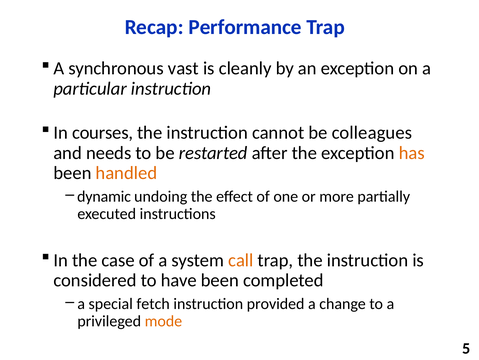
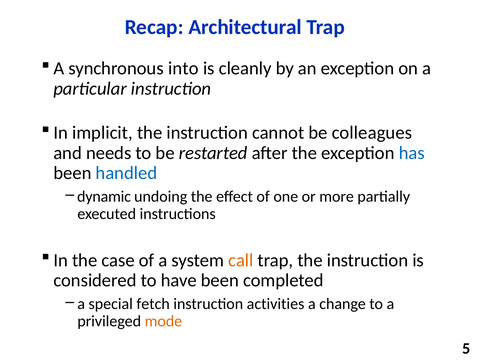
Performance: Performance -> Architectural
vast: vast -> into
courses: courses -> implicit
has colour: orange -> blue
handled colour: orange -> blue
provided: provided -> activities
